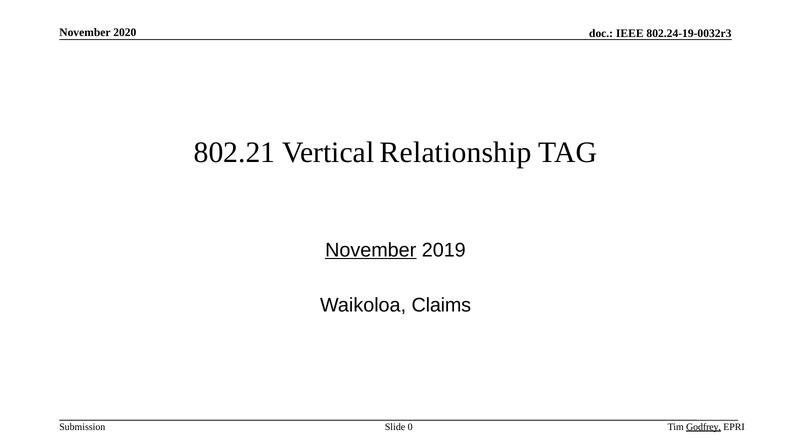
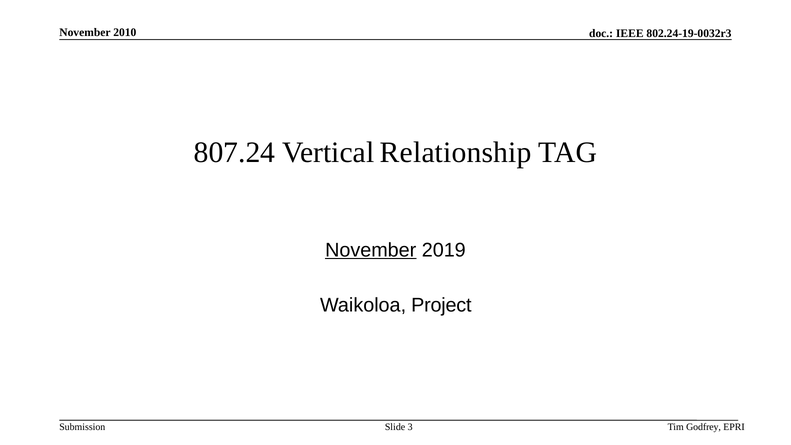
2020: 2020 -> 2010
802.21: 802.21 -> 807.24
Claims: Claims -> Project
0: 0 -> 3
Godfrey underline: present -> none
